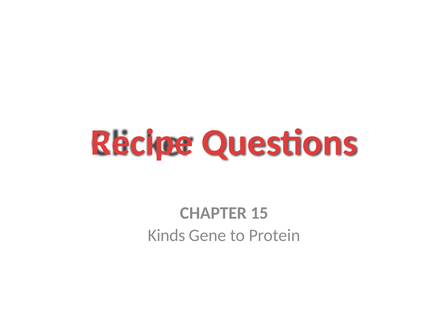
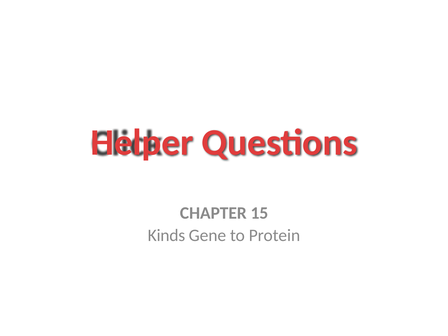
Recipe: Recipe -> Helper
